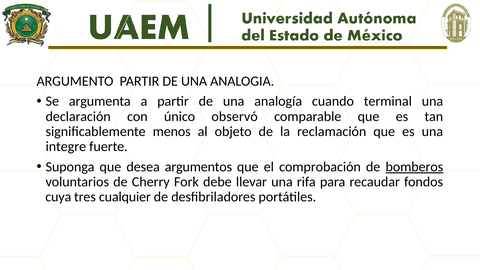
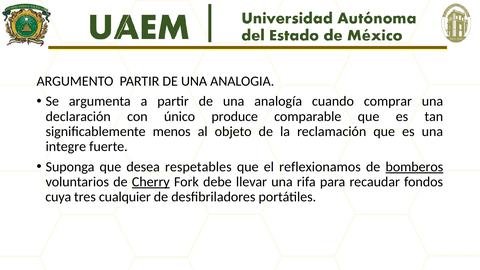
terminal: terminal -> comprar
observó: observó -> produce
argumentos: argumentos -> respetables
comprobación: comprobación -> reflexionamos
Cherry underline: none -> present
